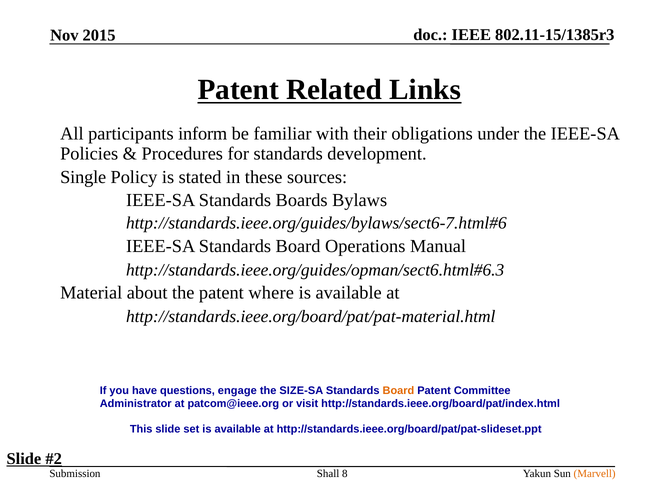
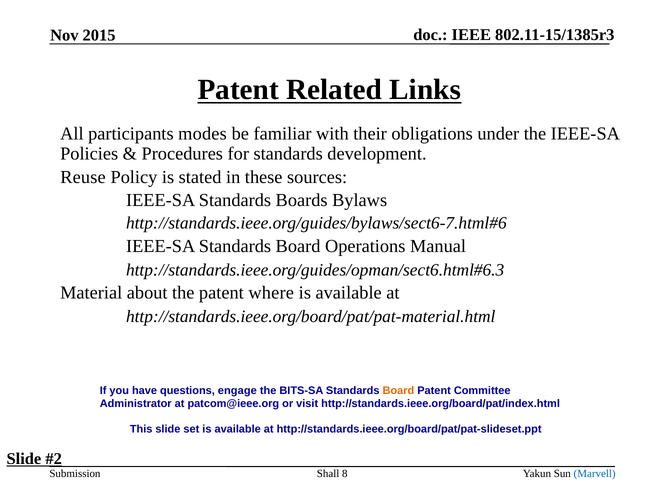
inform: inform -> modes
Single: Single -> Reuse
SIZE-SA: SIZE-SA -> BITS-SA
Marvell colour: orange -> blue
